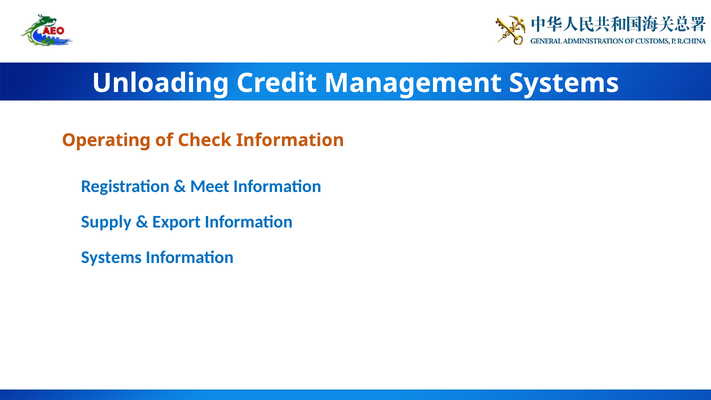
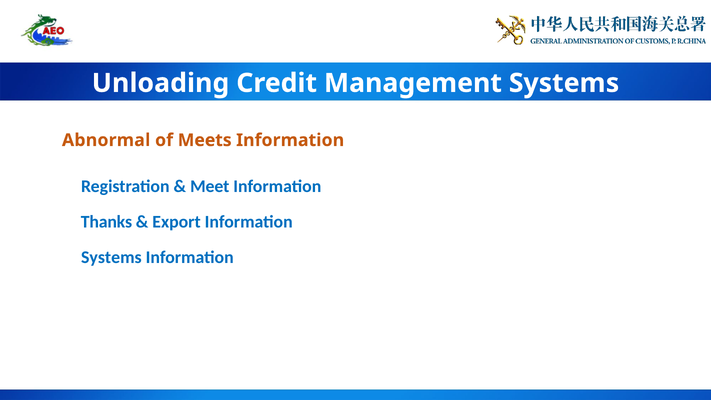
Operating: Operating -> Abnormal
Check: Check -> Meets
Supply: Supply -> Thanks
